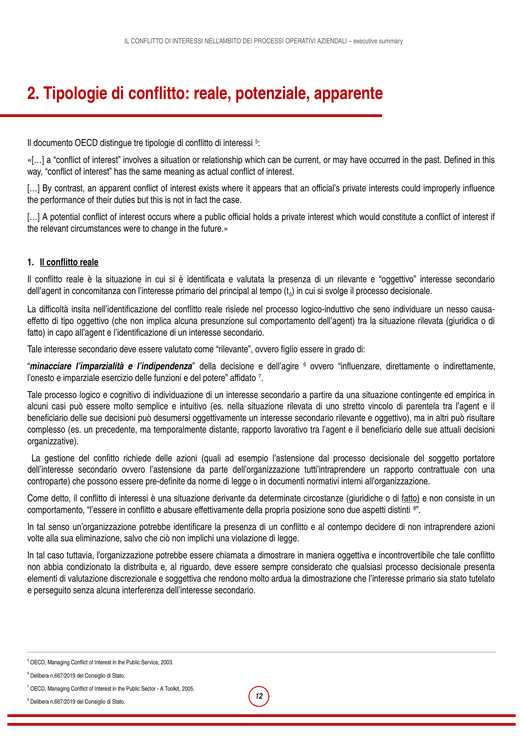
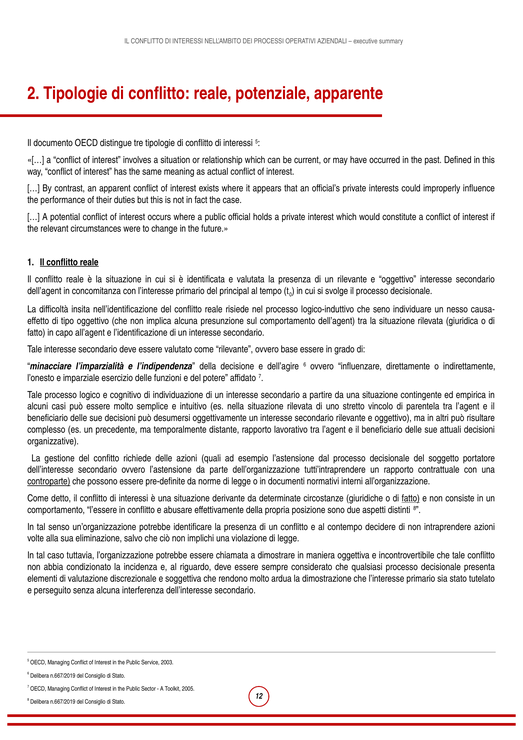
figlio: figlio -> base
controparte underline: none -> present
distribuita: distribuita -> incidenza
